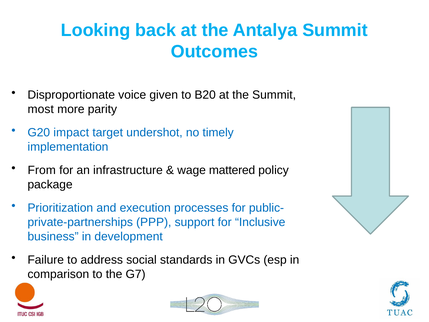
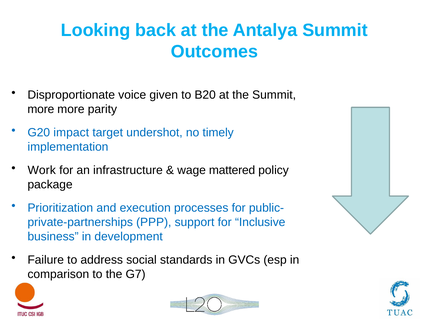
most at (41, 109): most -> more
From: From -> Work
